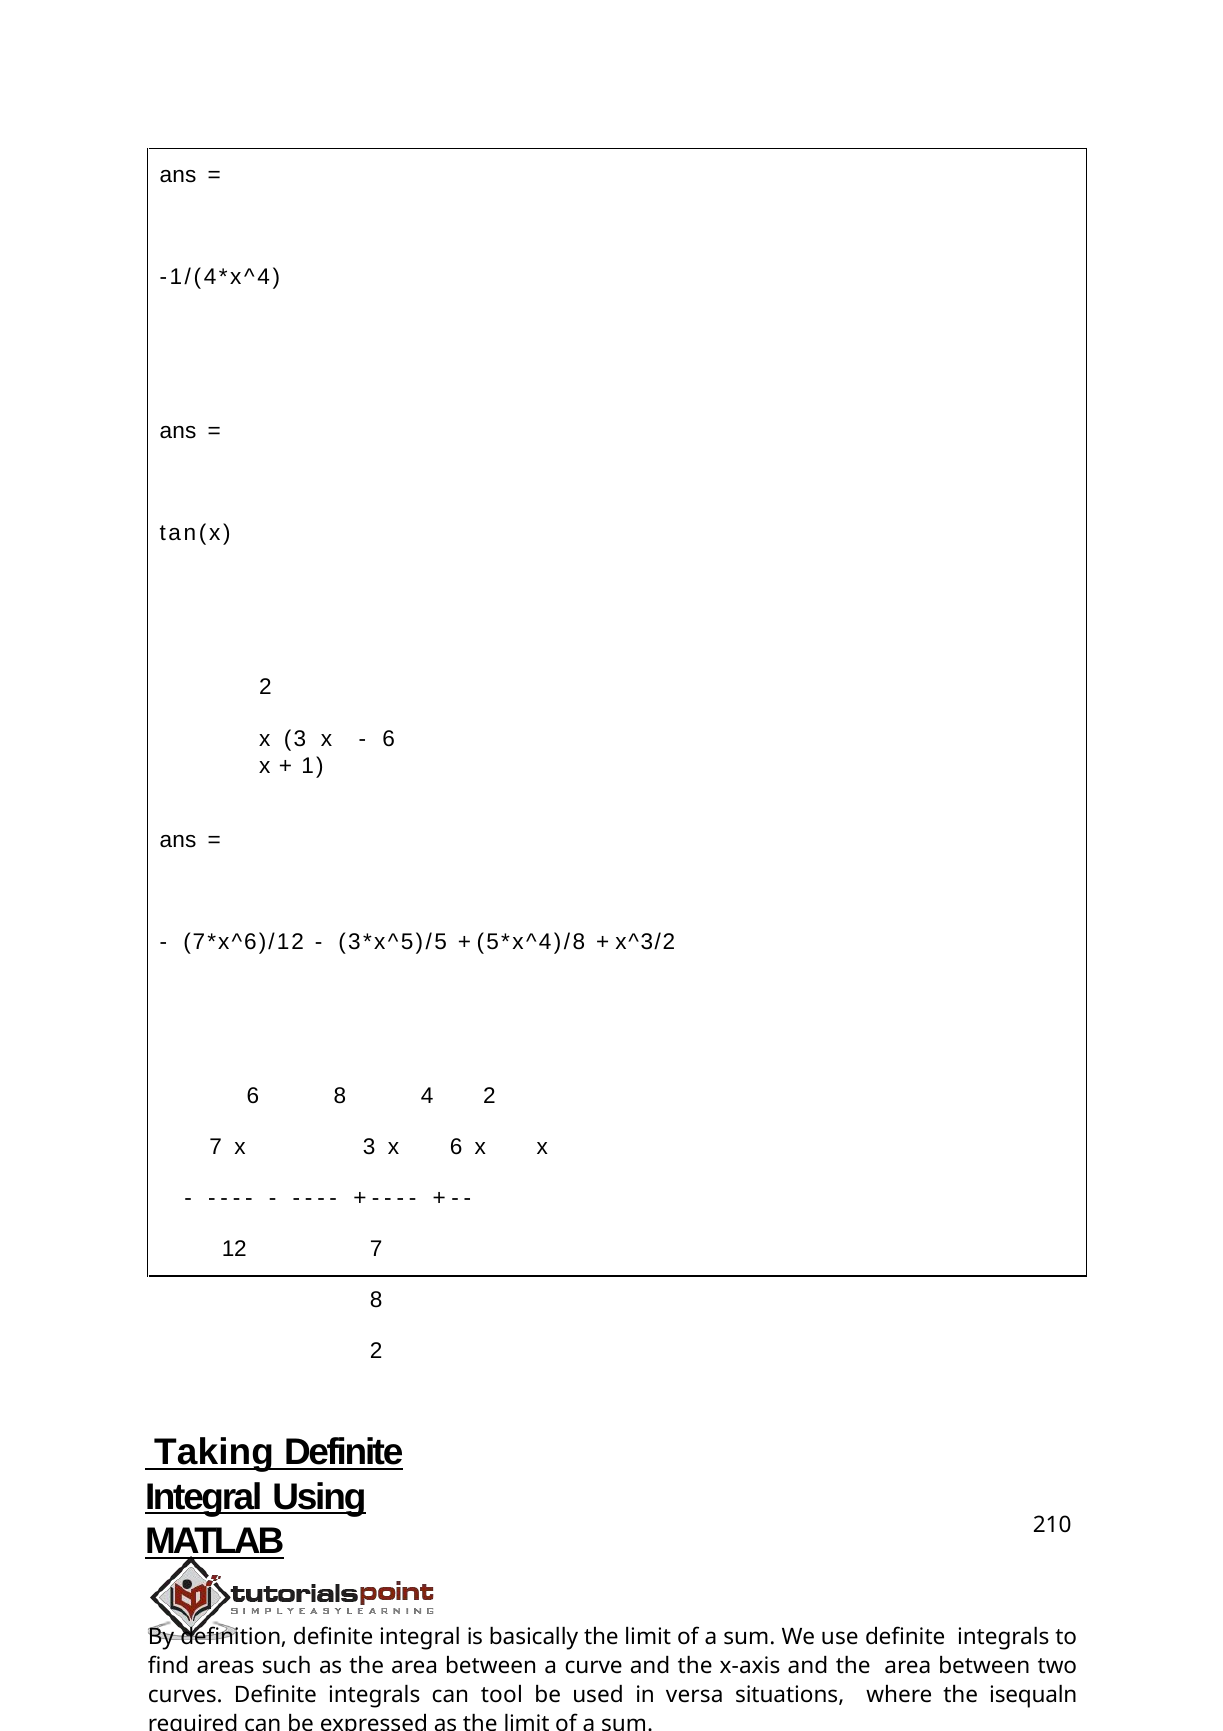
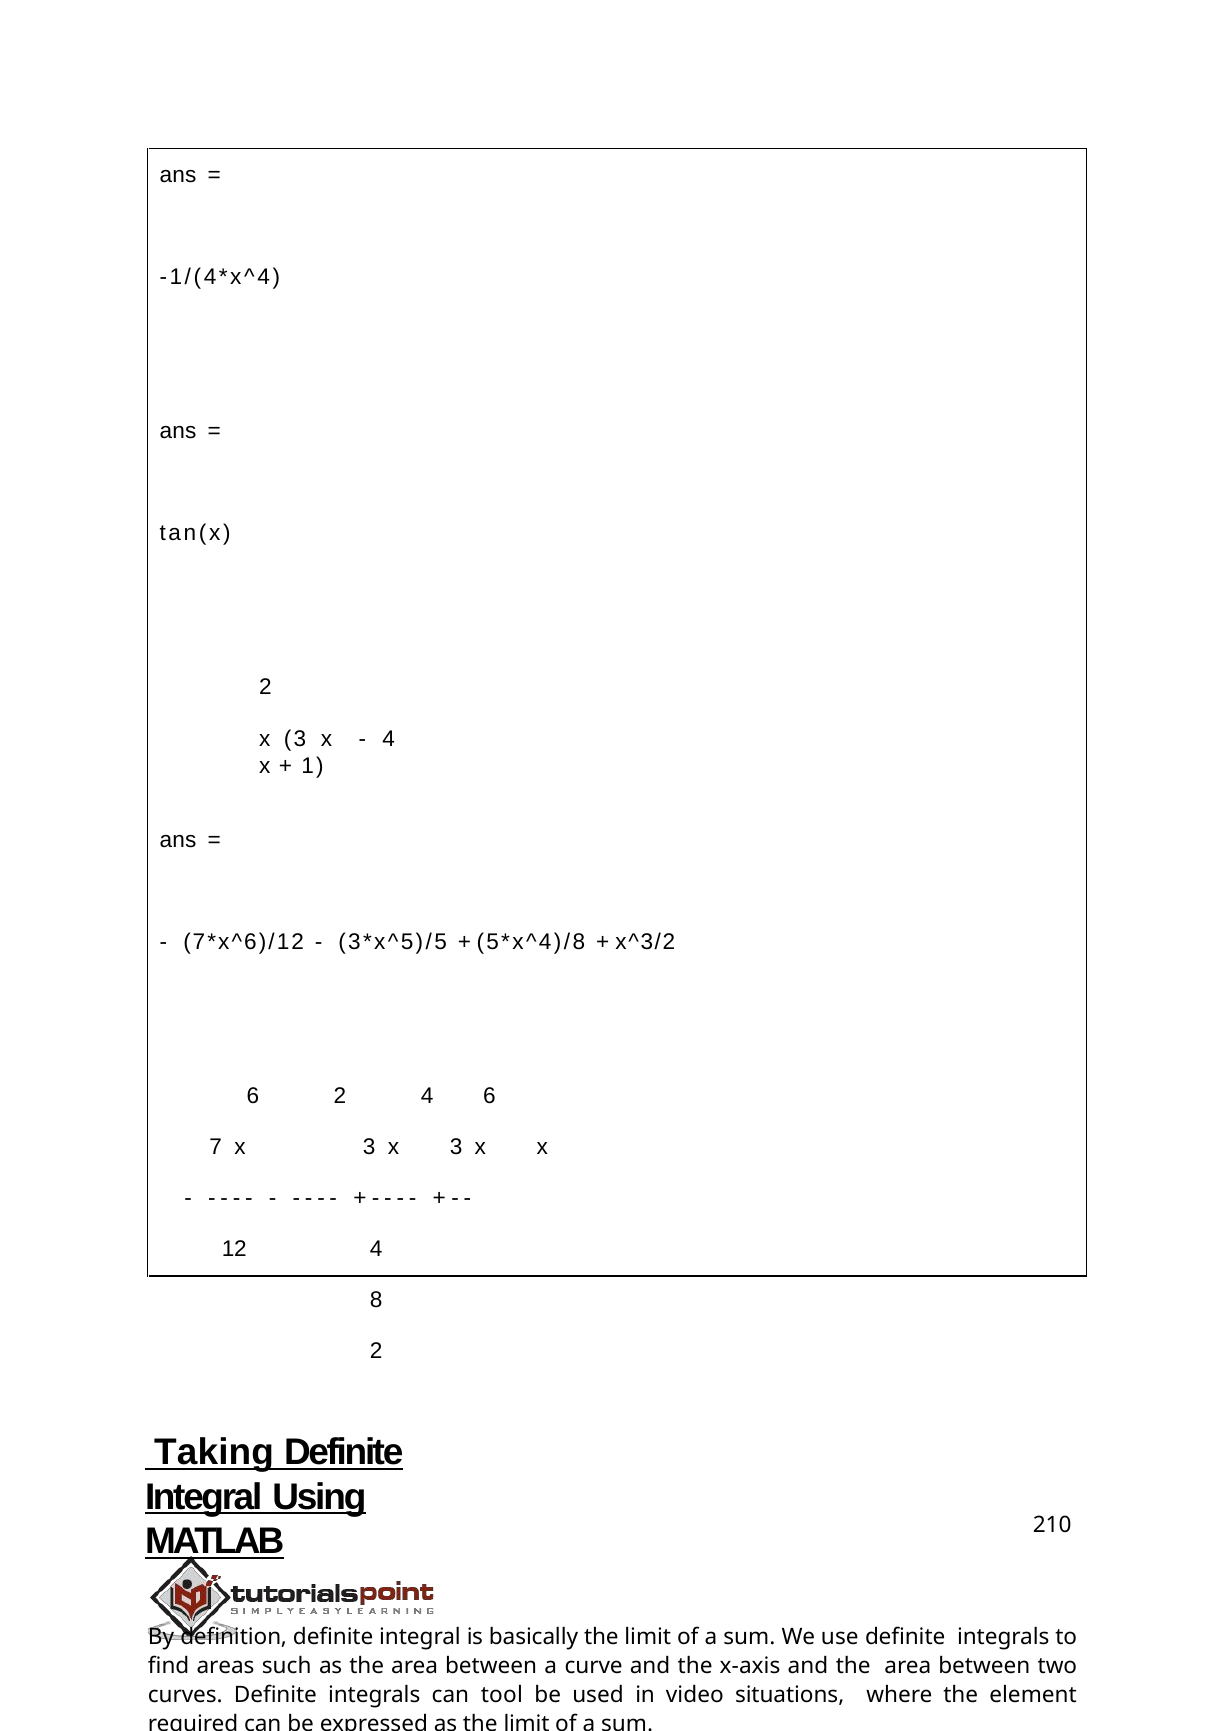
6 at (389, 739): 6 -> 4
6 8: 8 -> 2
4 2: 2 -> 6
3 x 6: 6 -> 3
12 7: 7 -> 4
versa: versa -> video
isequaln: isequaln -> element
